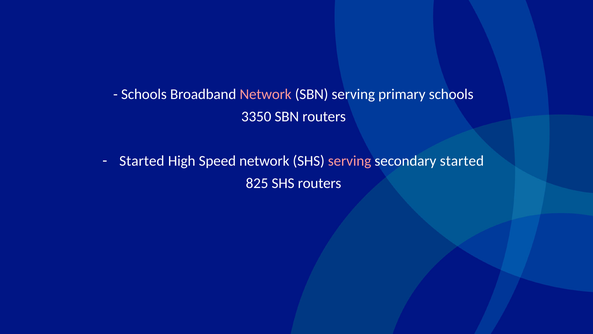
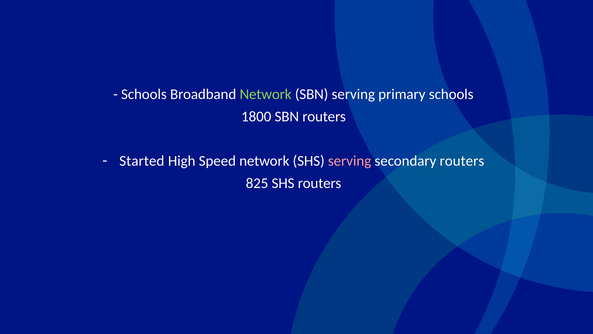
Network at (266, 94) colour: pink -> light green
3350: 3350 -> 1800
secondary started: started -> routers
